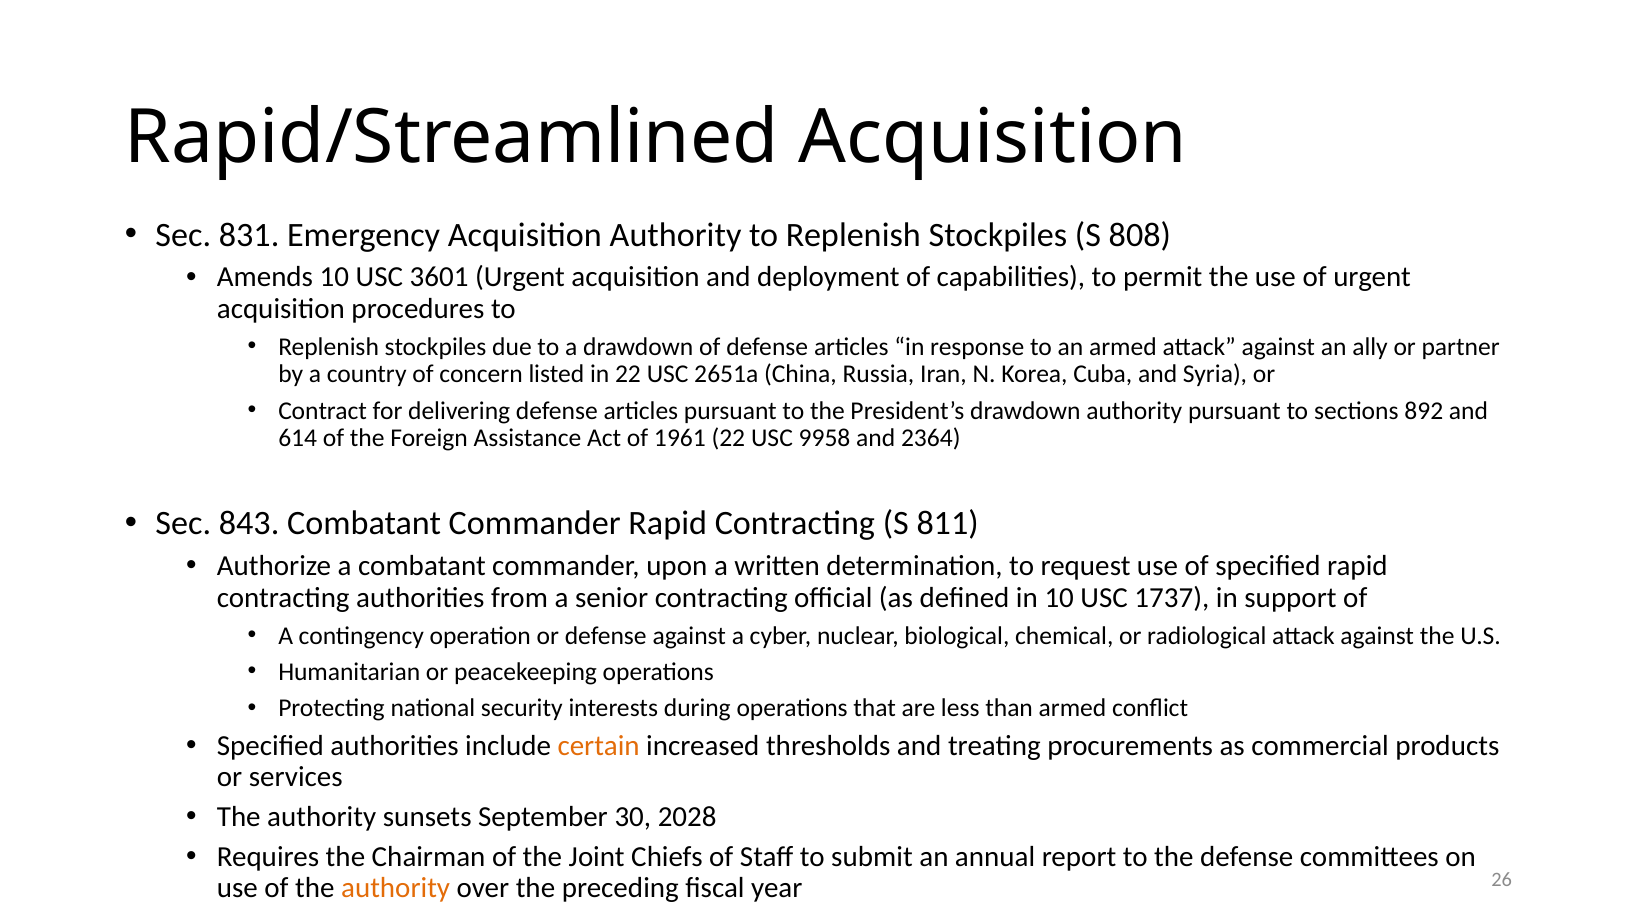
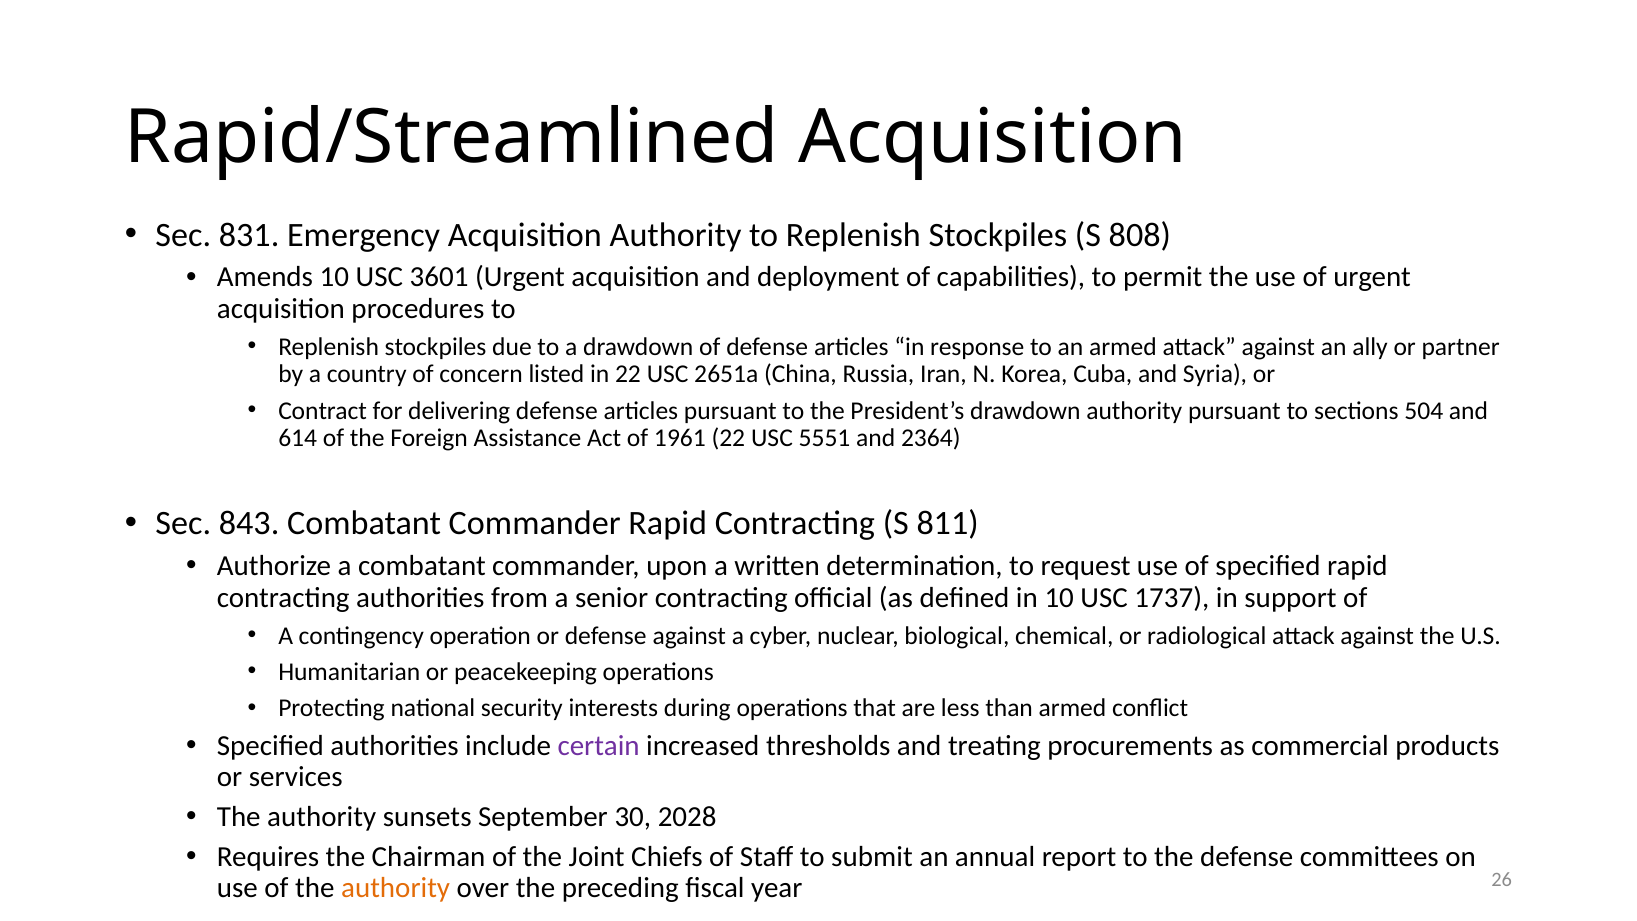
892: 892 -> 504
9958: 9958 -> 5551
certain colour: orange -> purple
